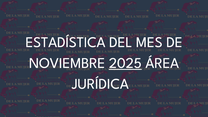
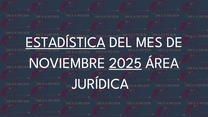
ESTADÍSTICA underline: none -> present
